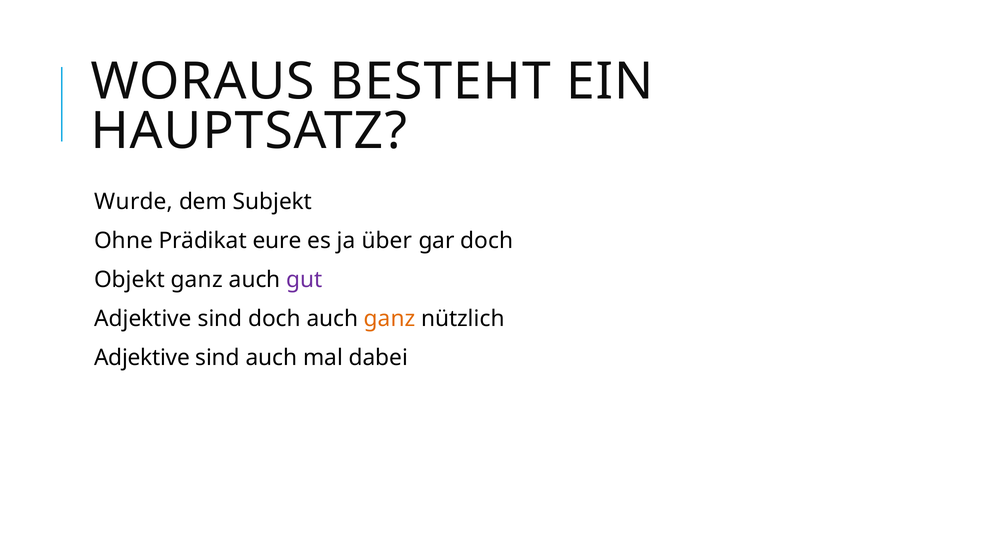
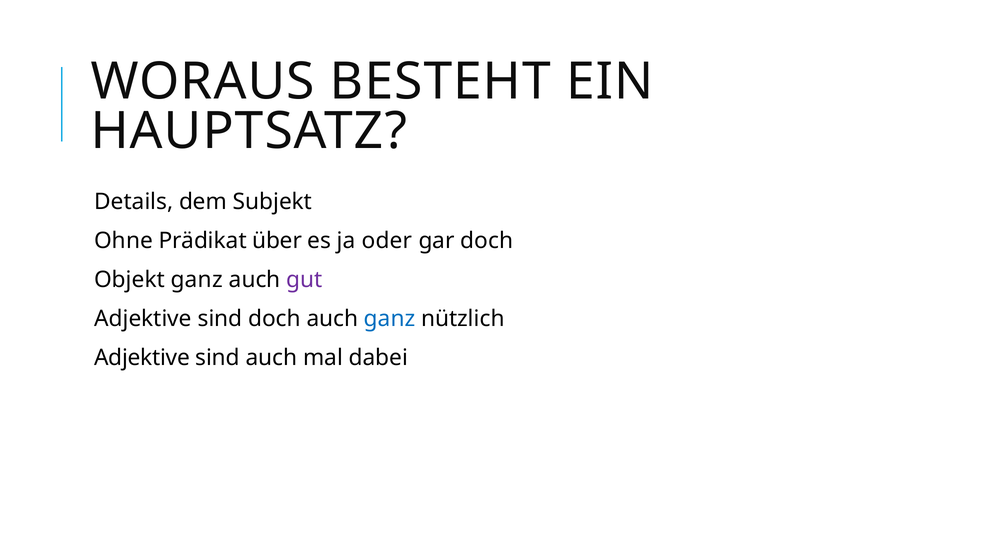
Wurde: Wurde -> Details
eure: eure -> über
über: über -> oder
ganz at (390, 319) colour: orange -> blue
